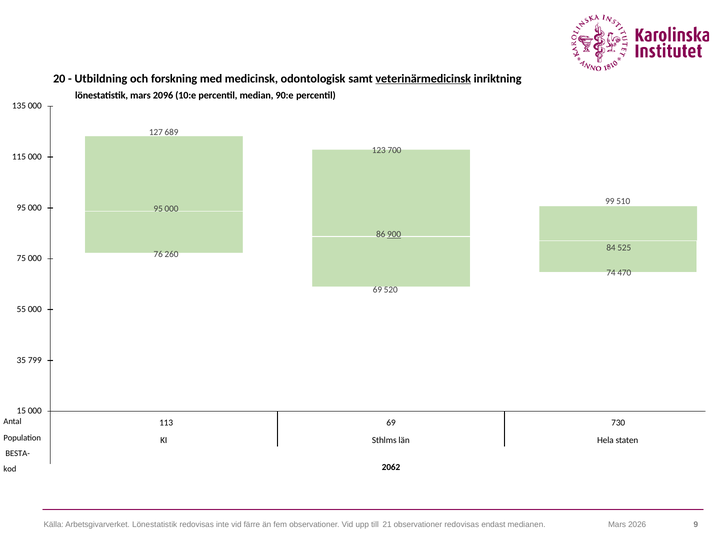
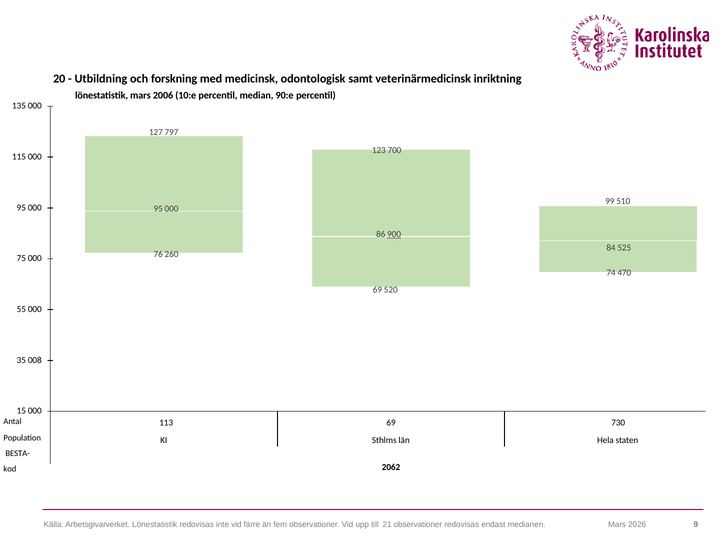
veterinärmedicinsk underline: present -> none
2096: 2096 -> 2006
689: 689 -> 797
799: 799 -> 008
